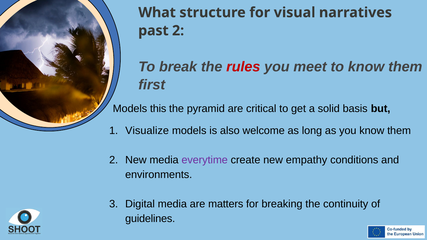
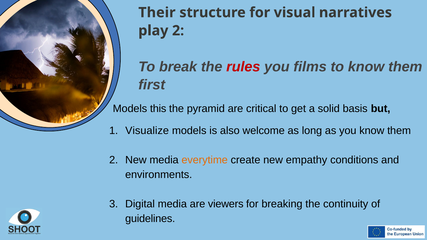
What: What -> Their
past: past -> play
meet: meet -> films
everytime colour: purple -> orange
matters: matters -> viewers
